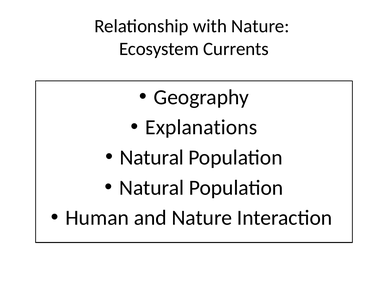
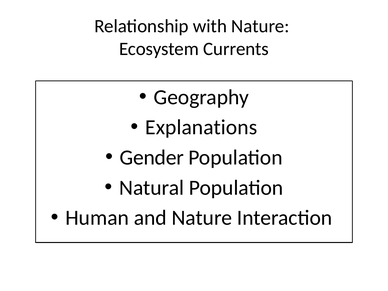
Natural at (152, 158): Natural -> Gender
